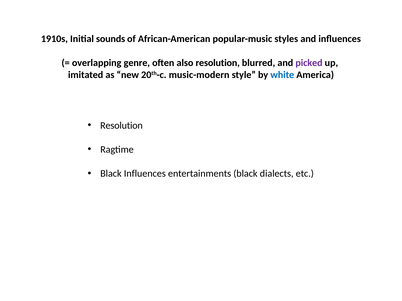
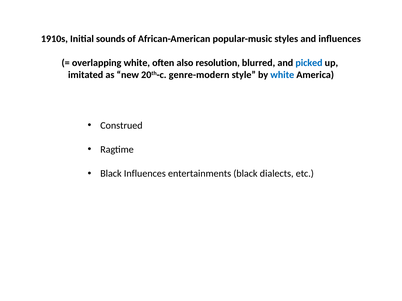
overlapping genre: genre -> white
picked colour: purple -> blue
music-modern: music-modern -> genre-modern
Resolution at (121, 126): Resolution -> Construed
